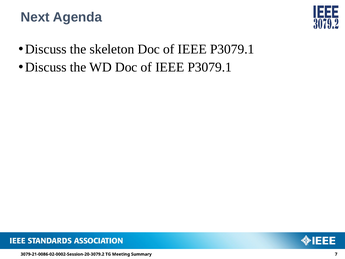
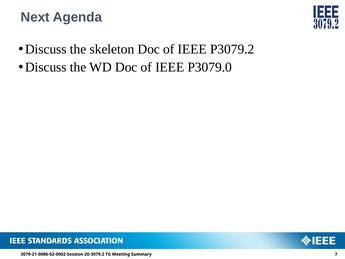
P3079.1 at (232, 49): P3079.1 -> P3079.2
P3079.1 at (210, 67): P3079.1 -> P3079.0
